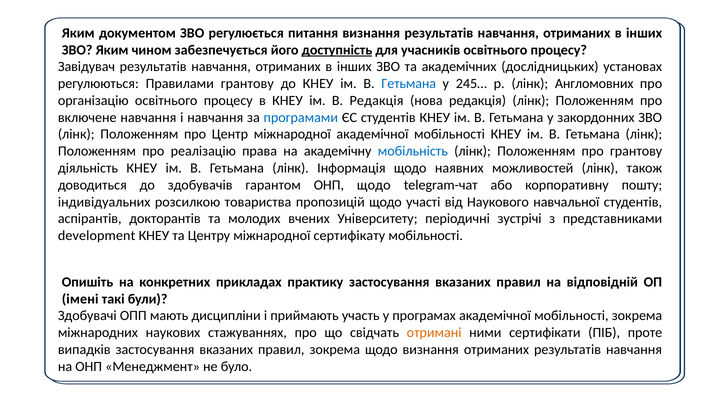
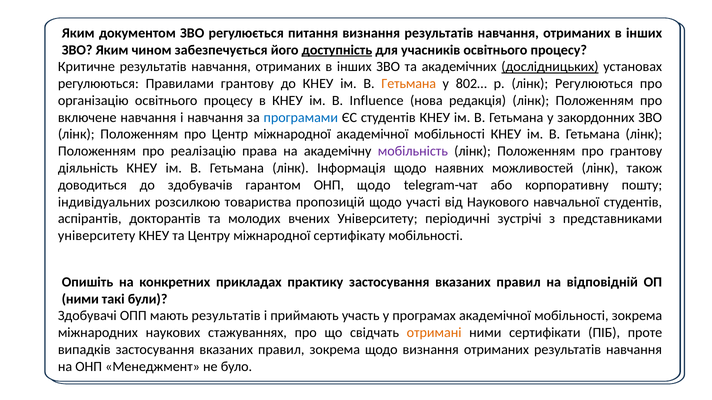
Завідувач: Завідувач -> Критичне
дослідницьких underline: none -> present
Гетьмана at (409, 84) colour: blue -> orange
245…: 245… -> 802…
лінк Англомовних: Англомовних -> Регулюються
В Редакція: Редакція -> Influence
мобільність colour: blue -> purple
development at (97, 236): development -> університету
імені at (80, 299): імені -> ними
мають дисципліни: дисципліни -> результатів
